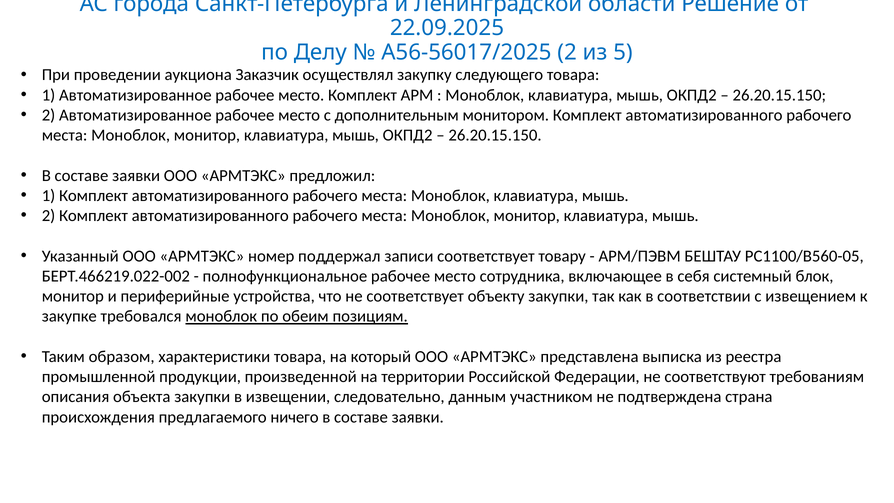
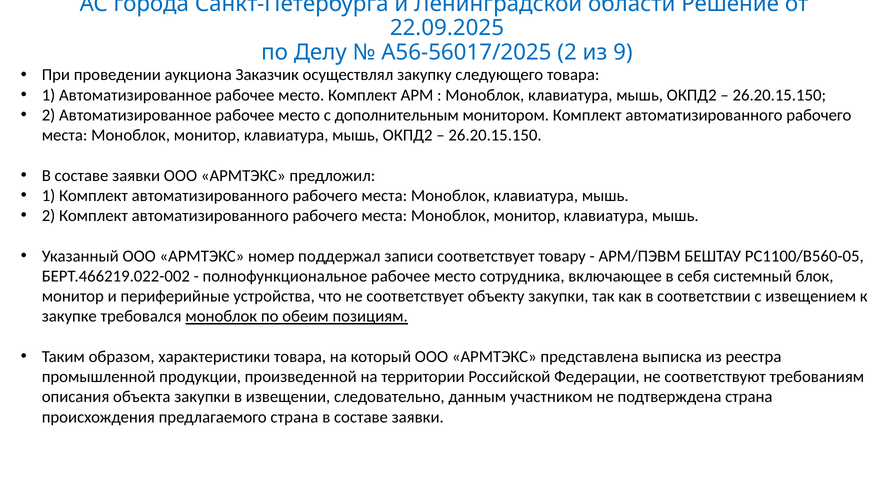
5: 5 -> 9
предлагаемого ничего: ничего -> страна
